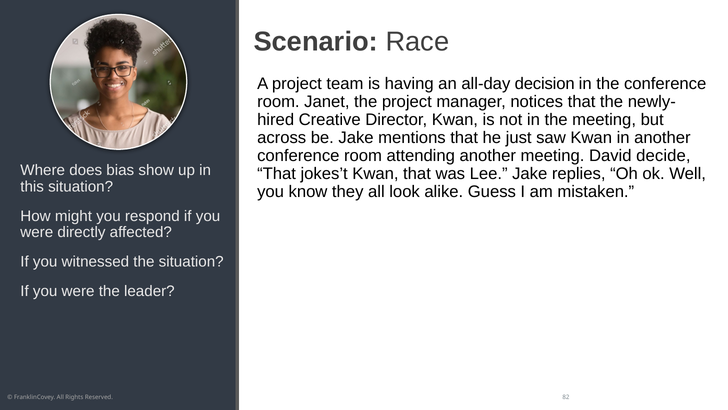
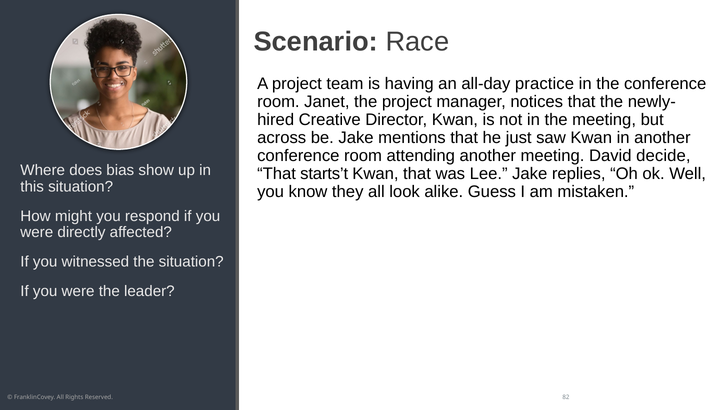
decision: decision -> practice
jokes’t: jokes’t -> starts’t
